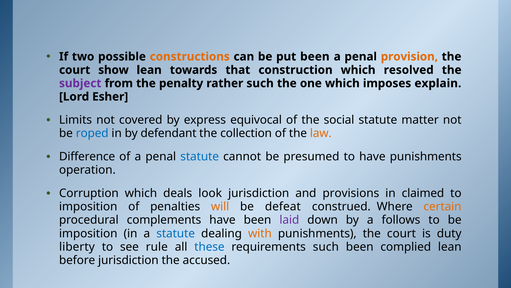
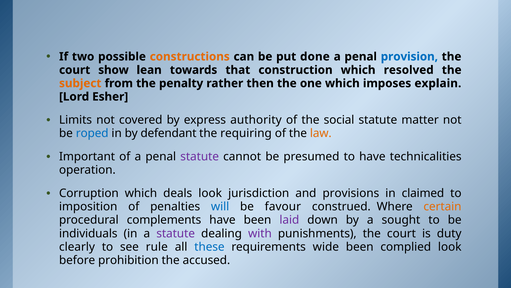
put been: been -> done
provision colour: orange -> blue
subject colour: purple -> orange
rather such: such -> then
equivocal: equivocal -> authority
collection: collection -> requiring
Difference: Difference -> Important
statute at (200, 156) colour: blue -> purple
have punishments: punishments -> technicalities
will colour: orange -> blue
defeat: defeat -> favour
follows: follows -> sought
imposition at (88, 233): imposition -> individuals
statute at (176, 233) colour: blue -> purple
with colour: orange -> purple
liberty: liberty -> clearly
requirements such: such -> wide
complied lean: lean -> look
before jurisdiction: jurisdiction -> prohibition
